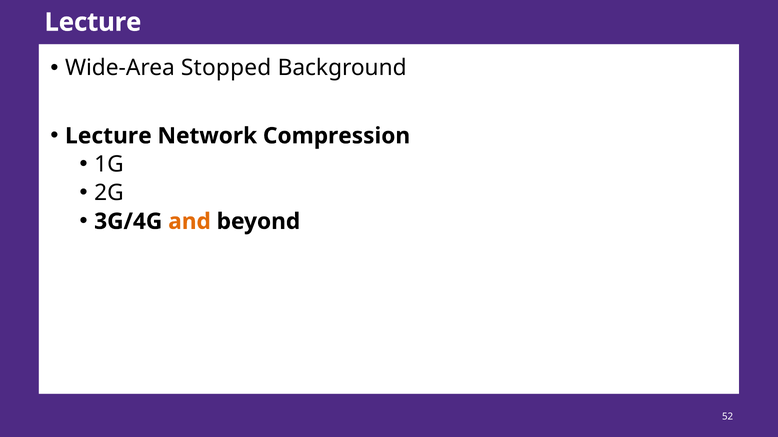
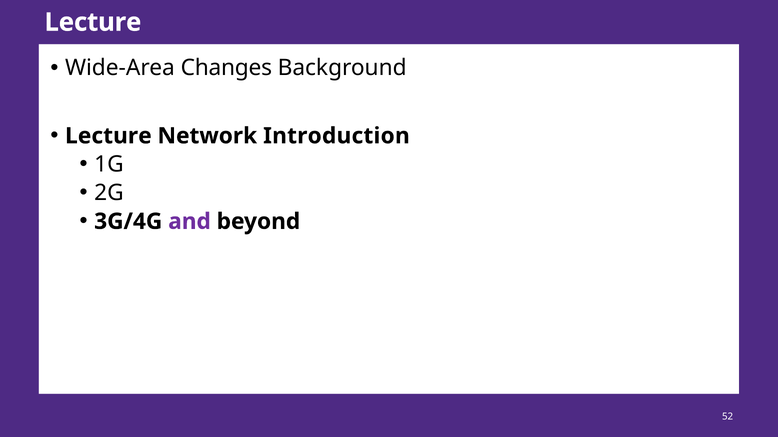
Stopped: Stopped -> Changes
Compression: Compression -> Introduction
and colour: orange -> purple
